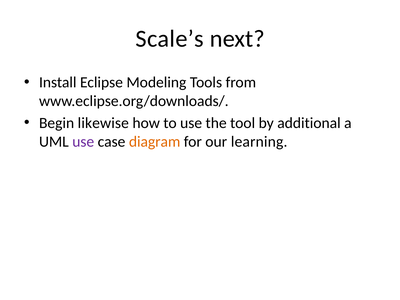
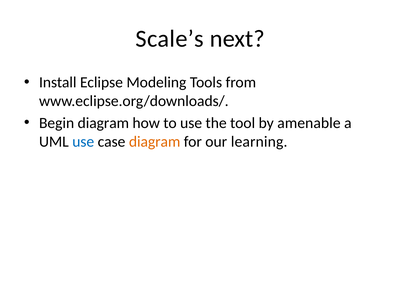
Begin likewise: likewise -> diagram
additional: additional -> amenable
use at (83, 142) colour: purple -> blue
